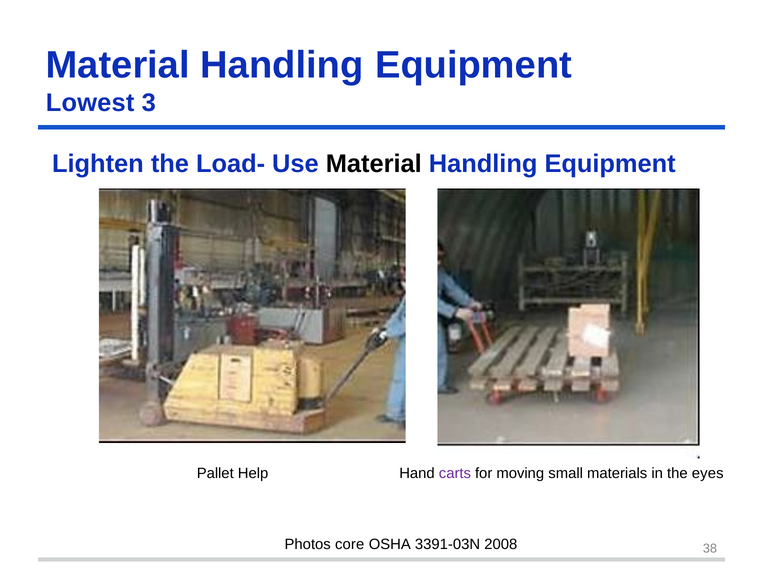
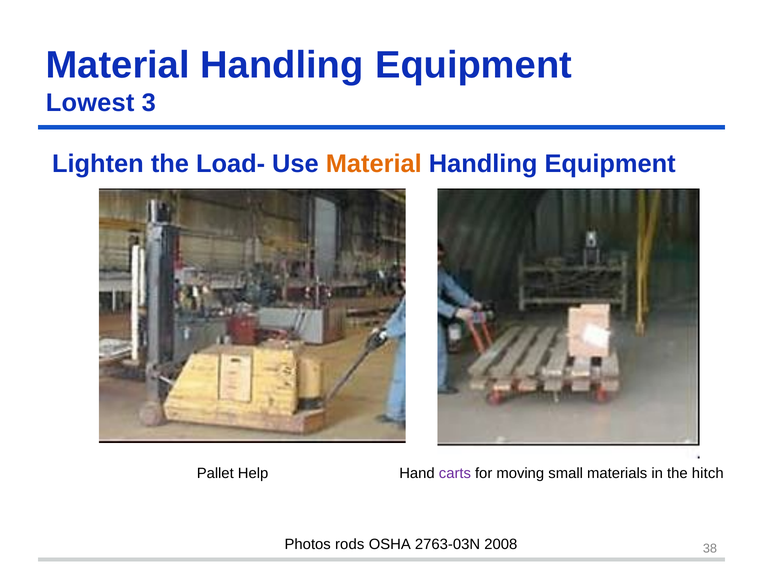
Material at (374, 164) colour: black -> orange
eyes: eyes -> hitch
core: core -> rods
3391-03N: 3391-03N -> 2763-03N
